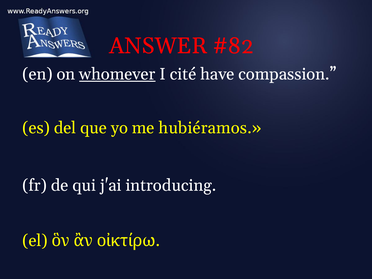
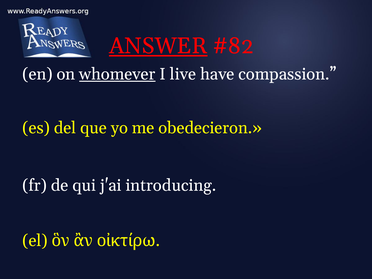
ANSWER underline: none -> present
cité: cité -> live
hubiéramos: hubiéramos -> obedecieron
